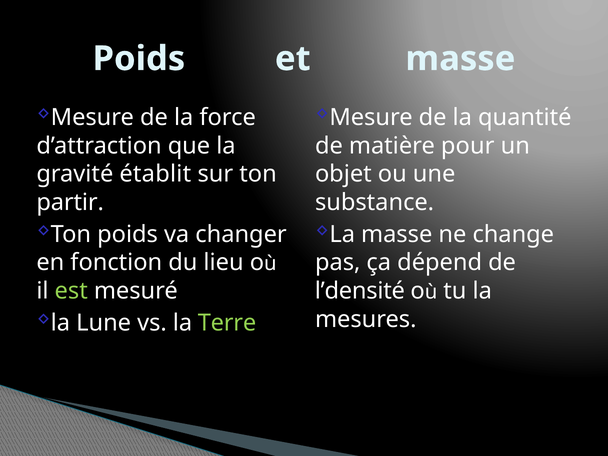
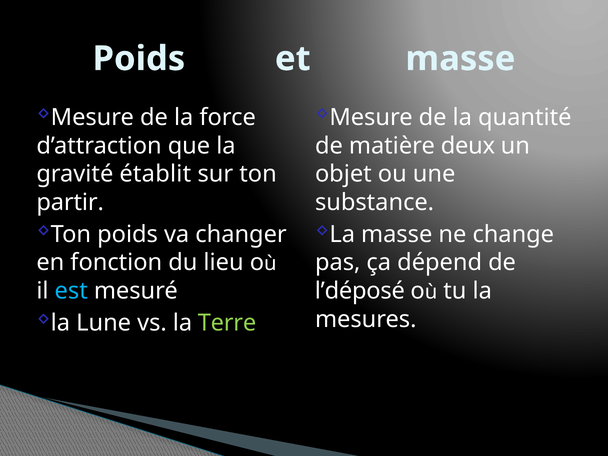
pour: pour -> deux
est colour: light green -> light blue
l’densité: l’densité -> l’déposé
